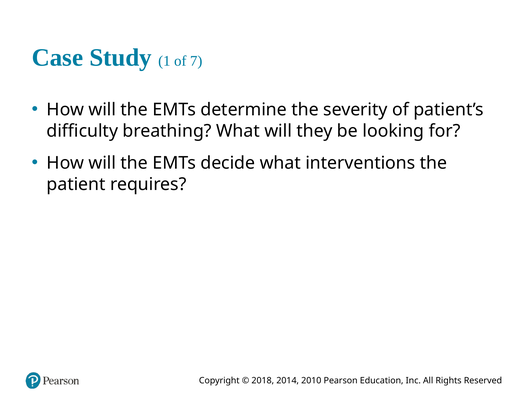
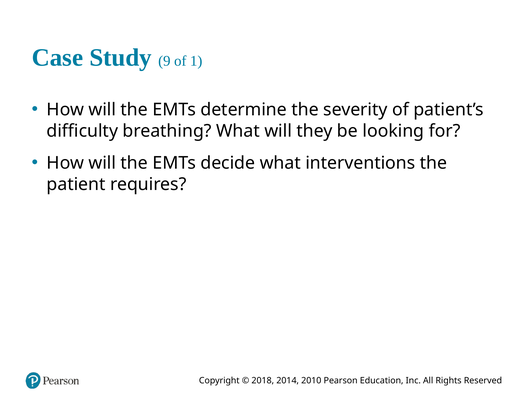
1: 1 -> 9
7: 7 -> 1
